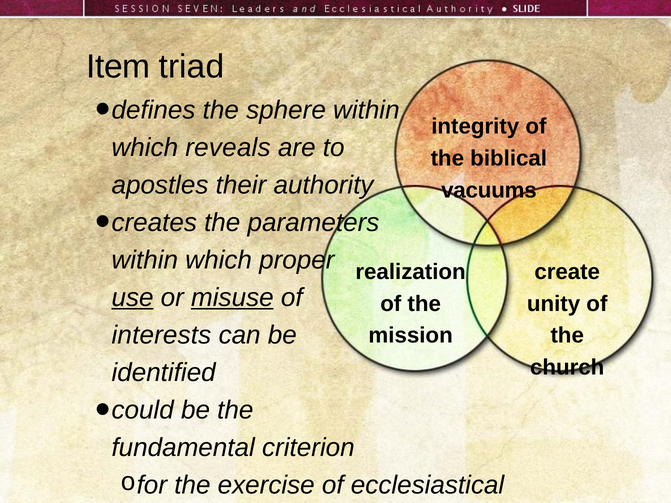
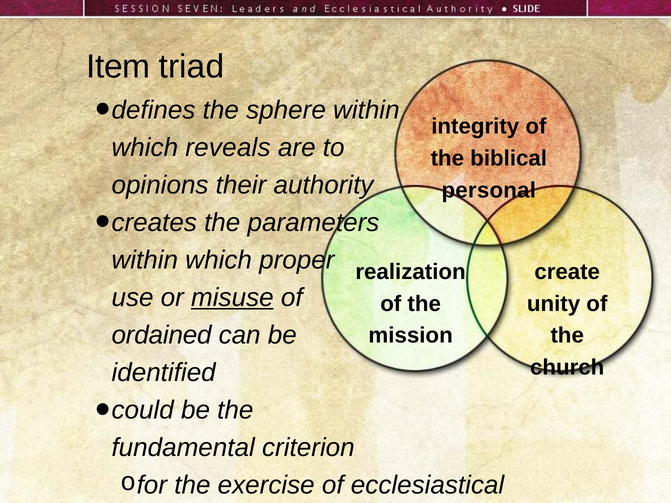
apostles: apostles -> opinions
vacuums: vacuums -> personal
use underline: present -> none
interests: interests -> ordained
